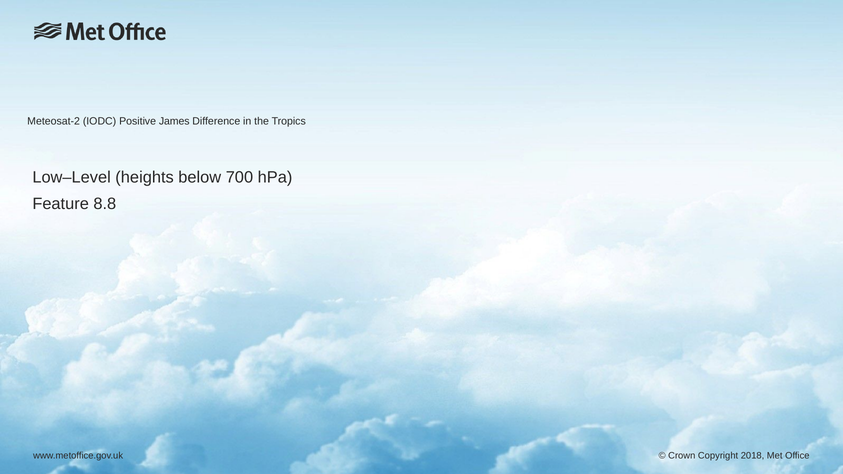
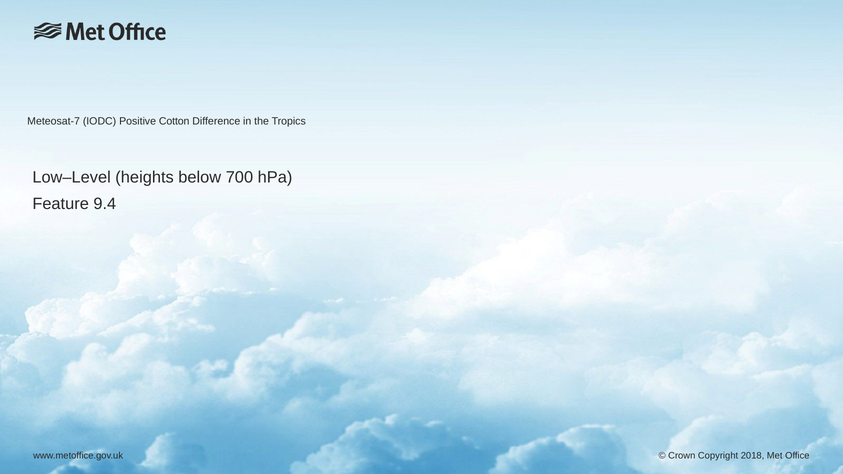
Meteosat-2: Meteosat-2 -> Meteosat-7
James: James -> Cotton
8.8: 8.8 -> 9.4
